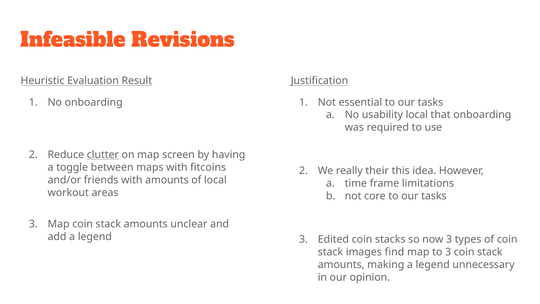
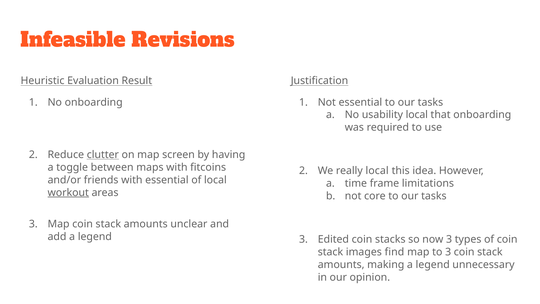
really their: their -> local
with amounts: amounts -> essential
workout underline: none -> present
